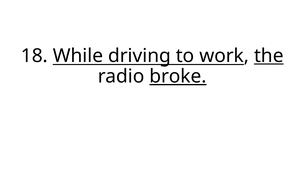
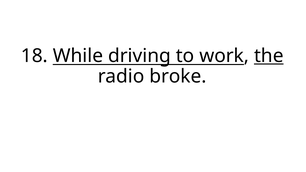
broke underline: present -> none
